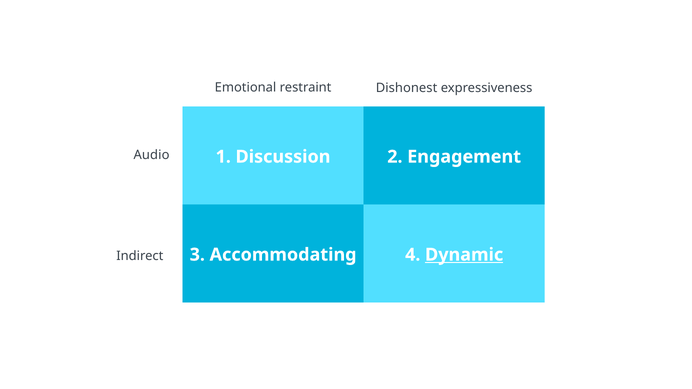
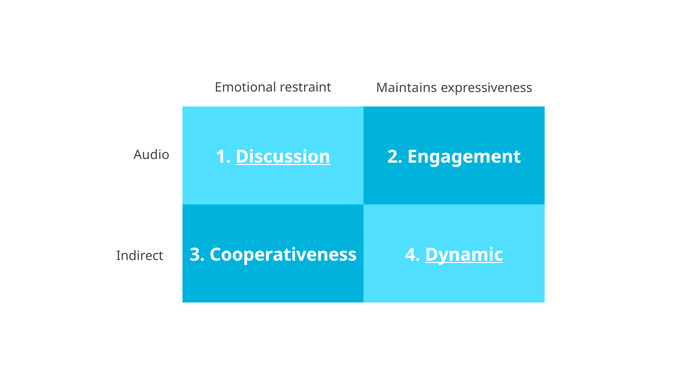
Dishonest: Dishonest -> Maintains
Discussion underline: none -> present
Accommodating: Accommodating -> Cooperativeness
